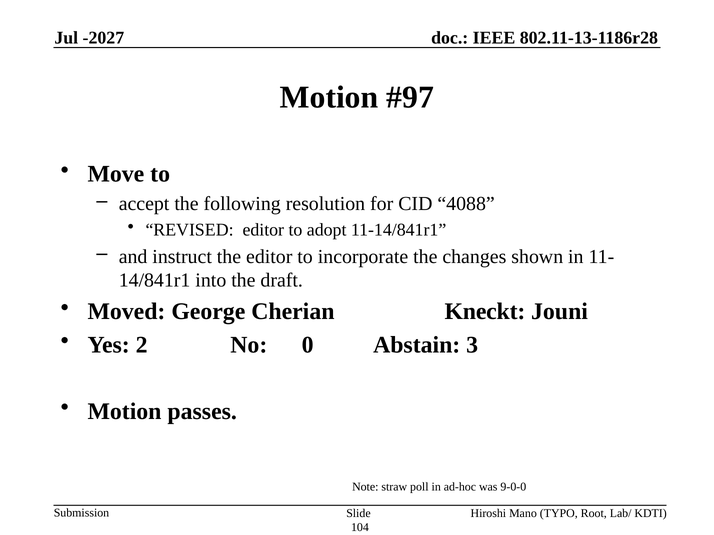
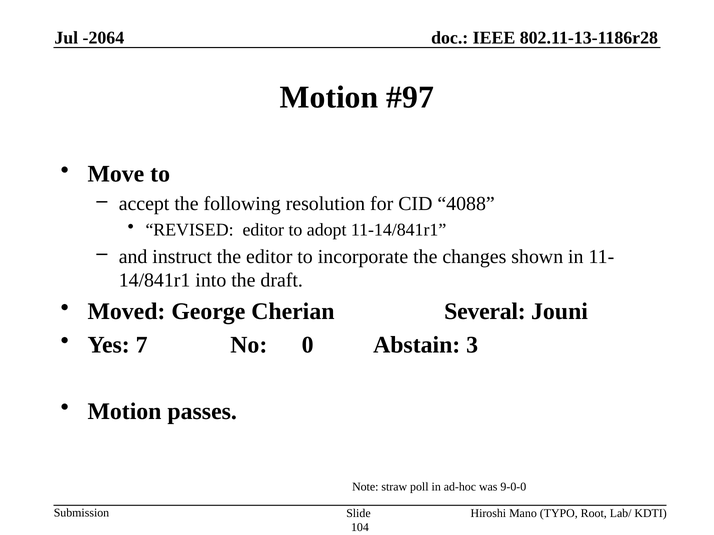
-2027: -2027 -> -2064
Kneckt: Kneckt -> Several
2: 2 -> 7
